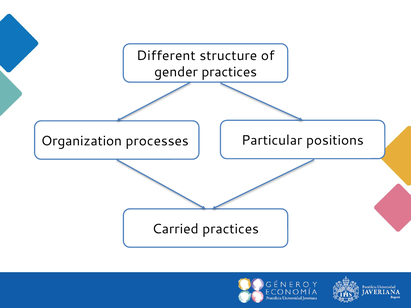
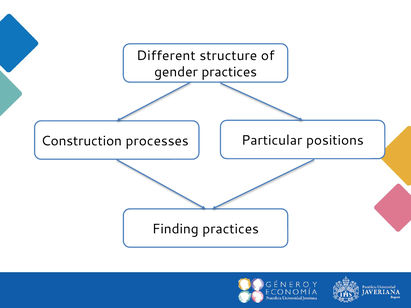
Organization: Organization -> Construction
Carried: Carried -> Finding
